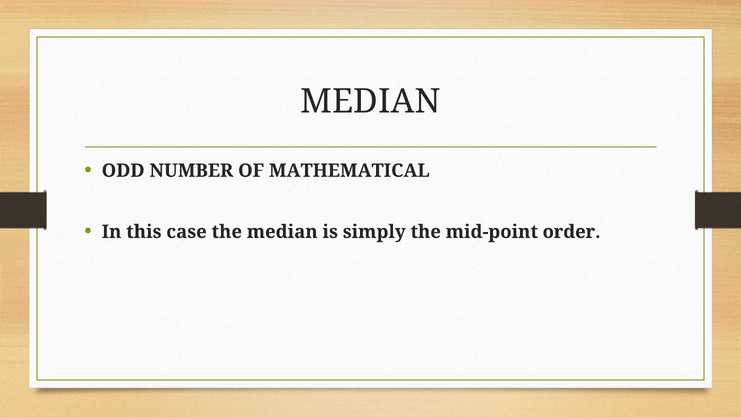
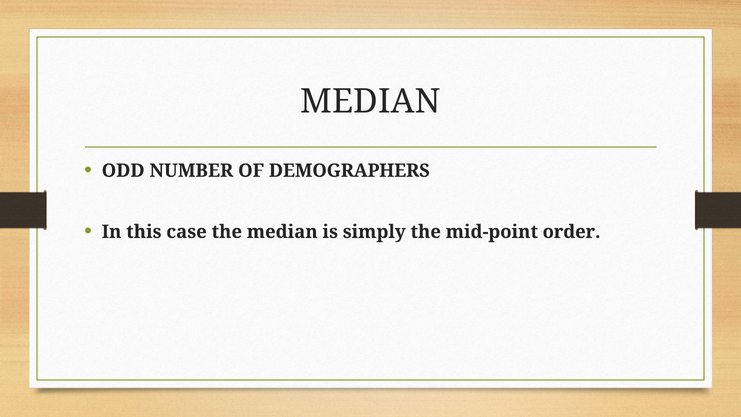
MATHEMATICAL: MATHEMATICAL -> DEMOGRAPHERS
